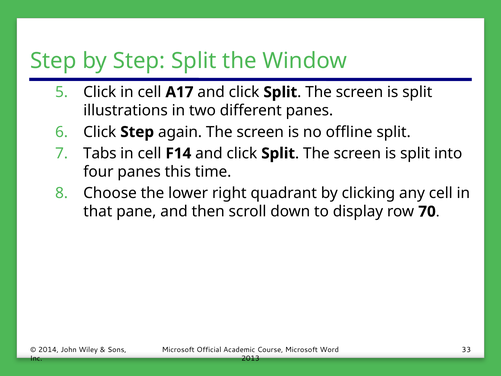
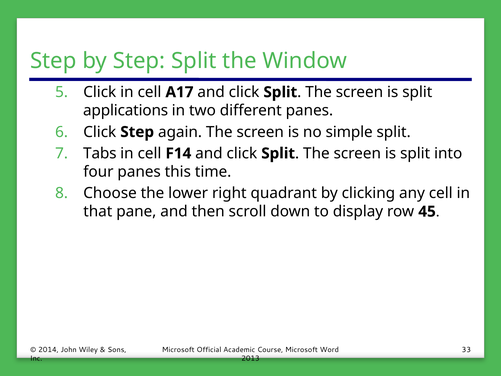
illustrations: illustrations -> applications
offline: offline -> simple
70: 70 -> 45
